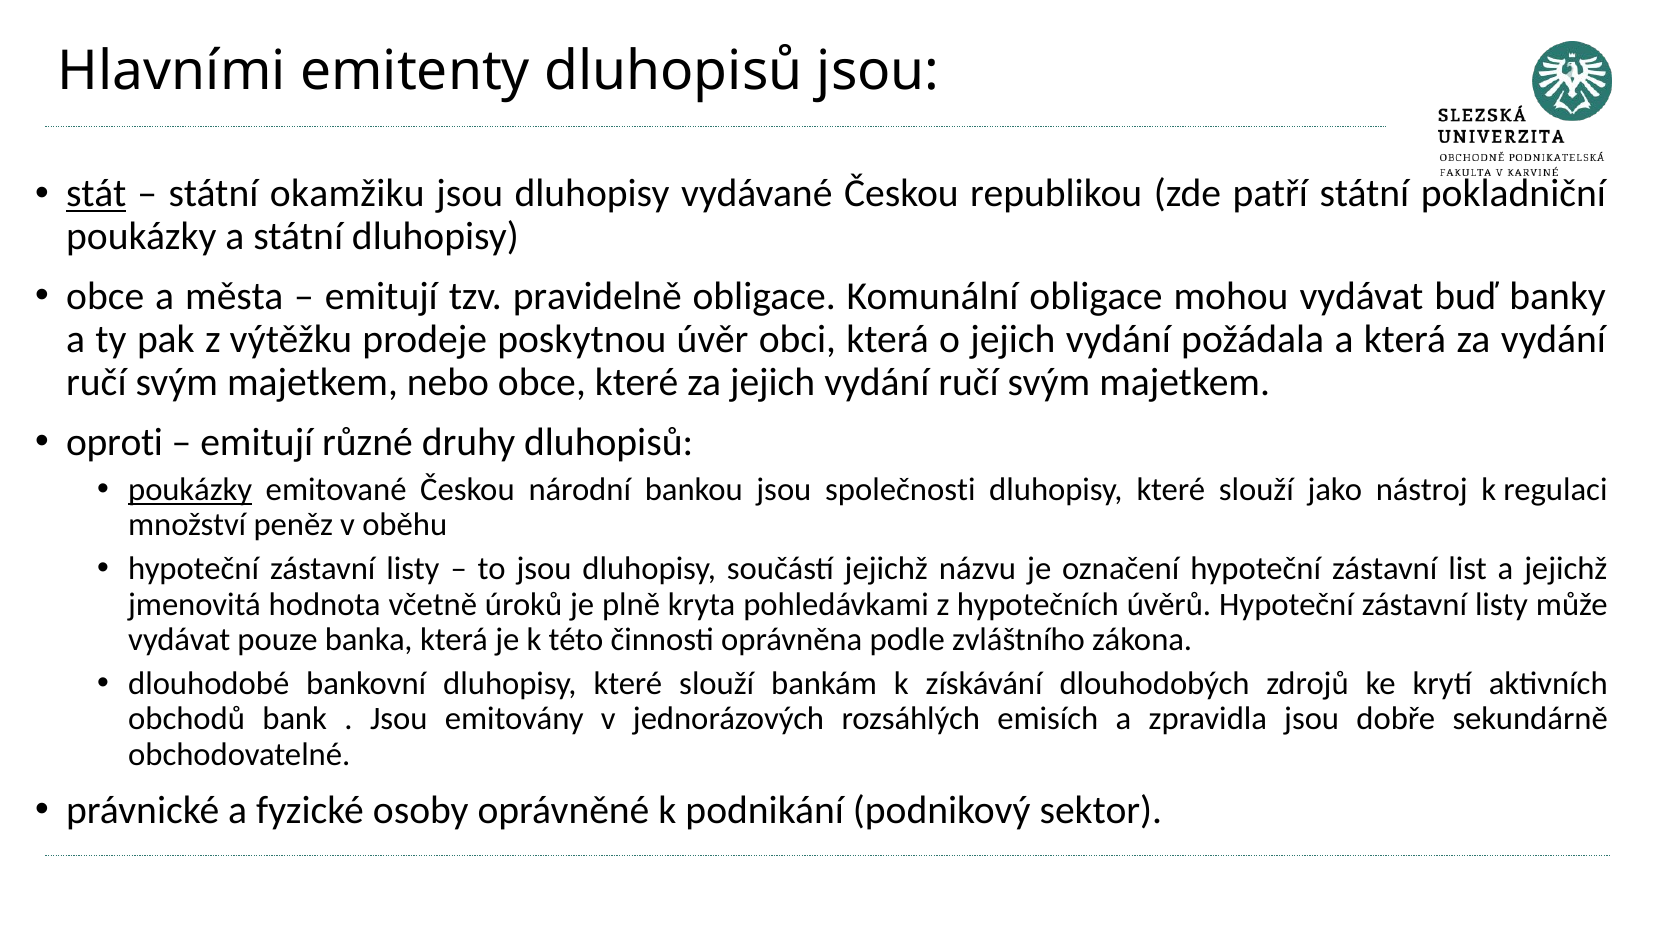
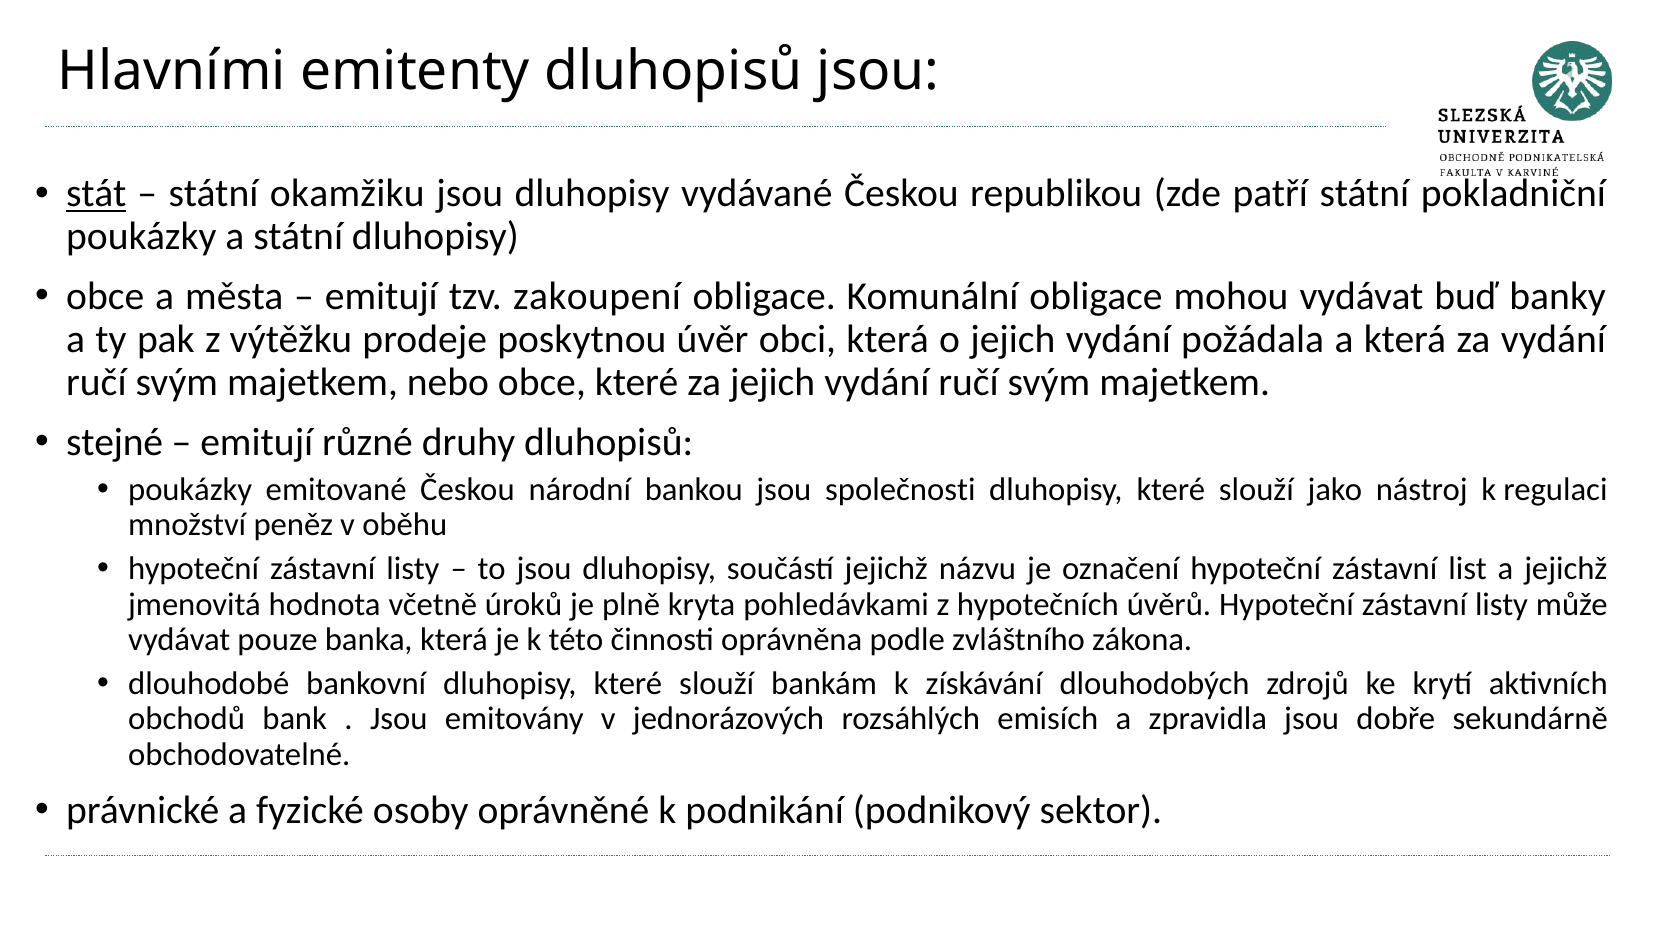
pravidelně: pravidelně -> zakoupení
oproti: oproti -> stejné
poukázky at (190, 490) underline: present -> none
